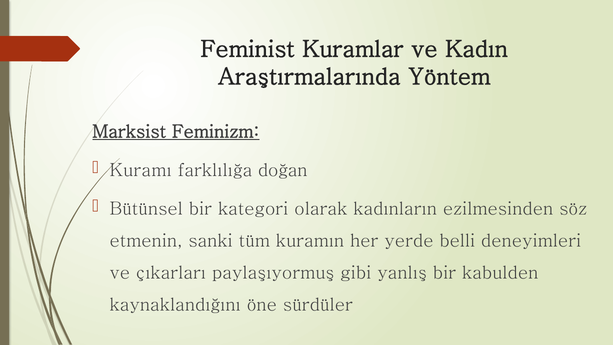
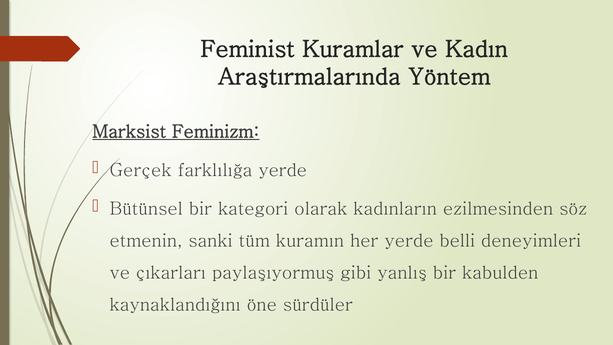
Kuramı: Kuramı -> Gerçek
farklılığa doğan: doğan -> yerde
